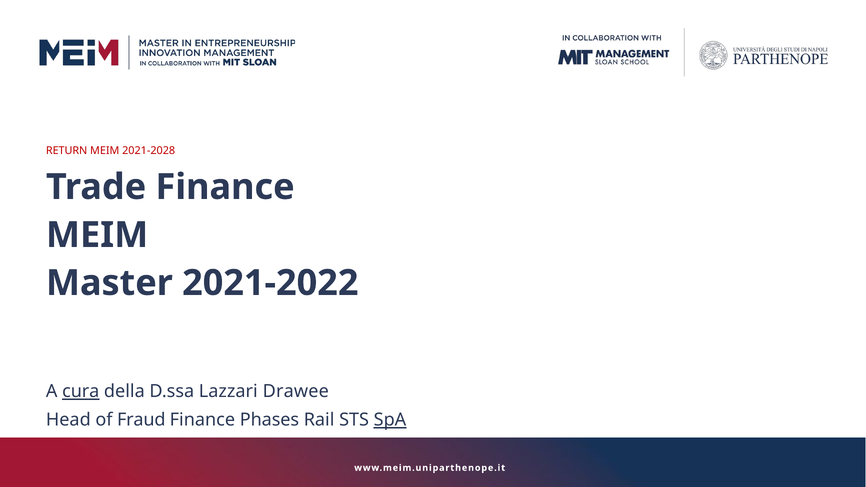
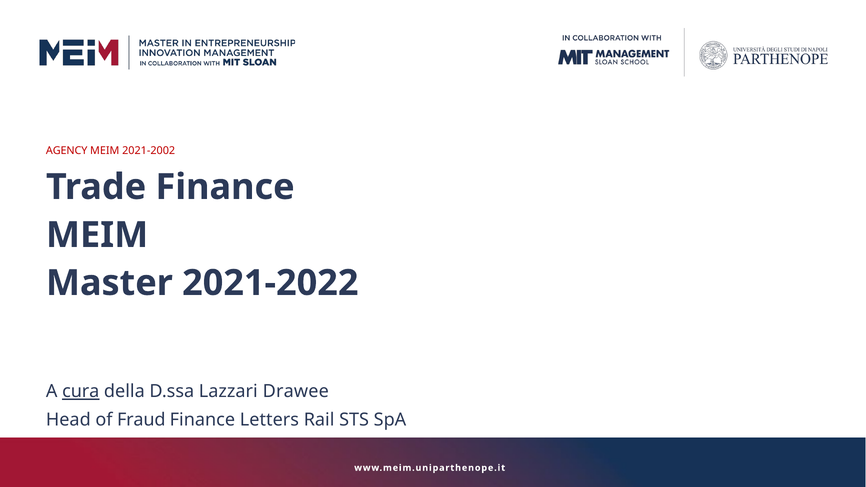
RETURN: RETURN -> AGENCY
2021-2028: 2021-2028 -> 2021-2002
Phases: Phases -> Letters
SpA underline: present -> none
